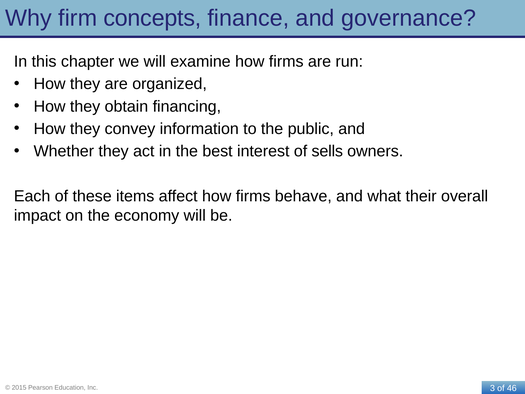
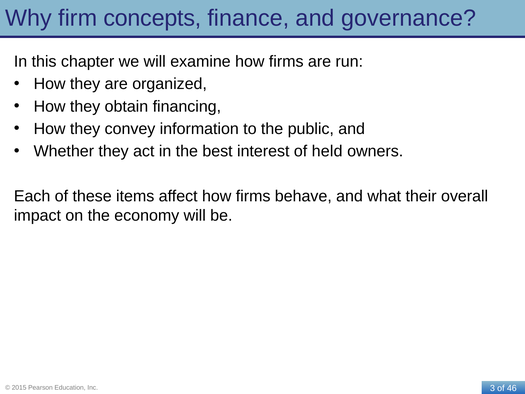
sells: sells -> held
